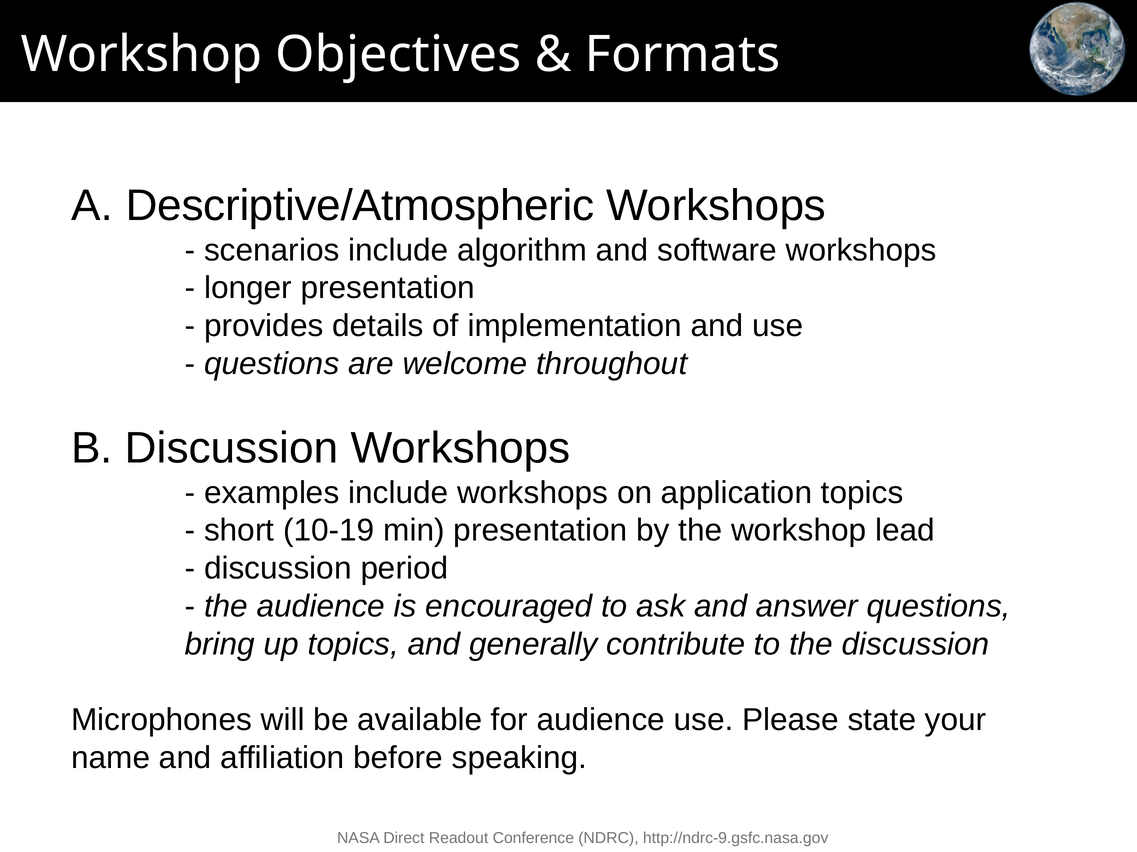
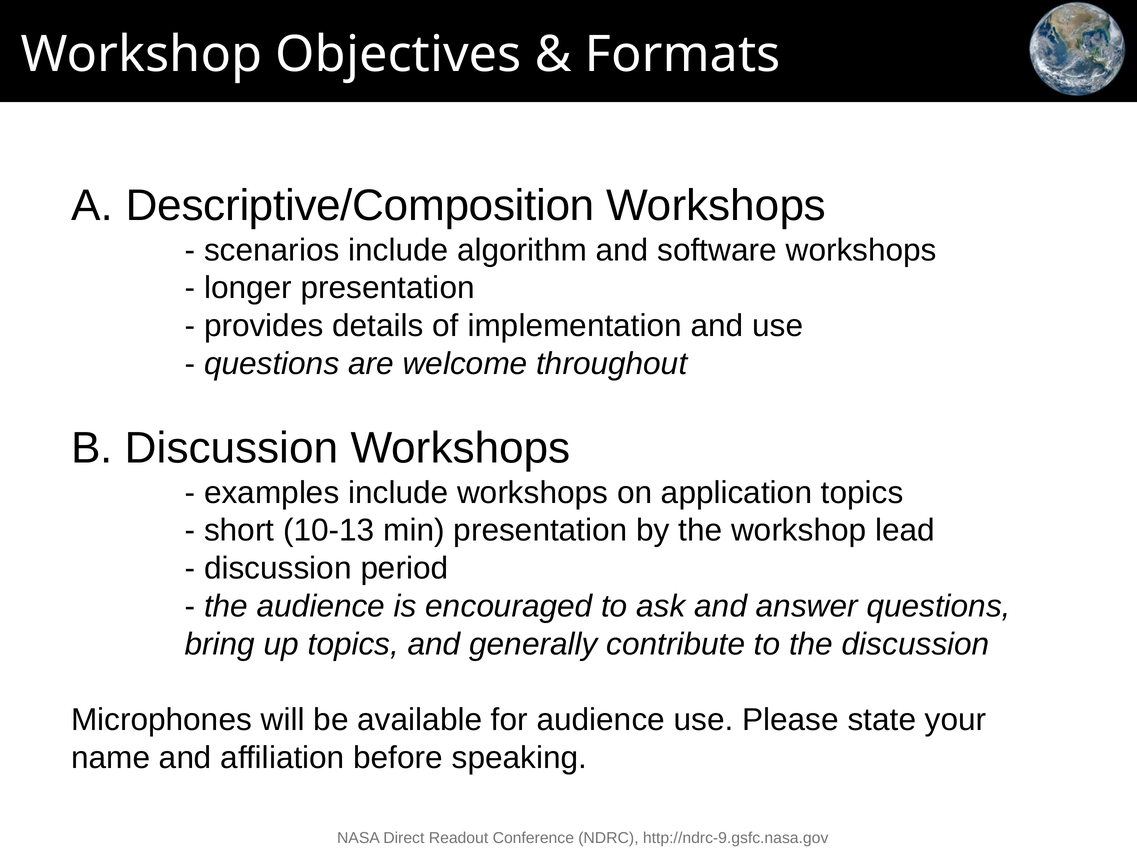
Descriptive/Atmospheric: Descriptive/Atmospheric -> Descriptive/Composition
10-19: 10-19 -> 10-13
